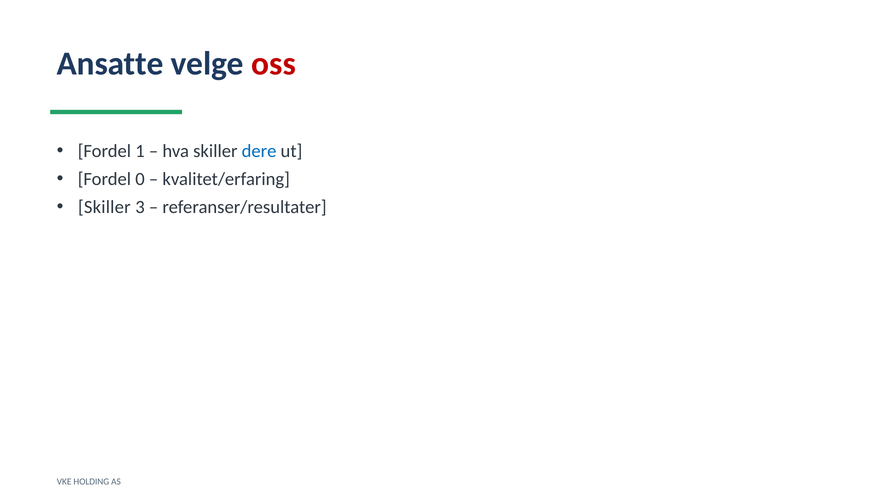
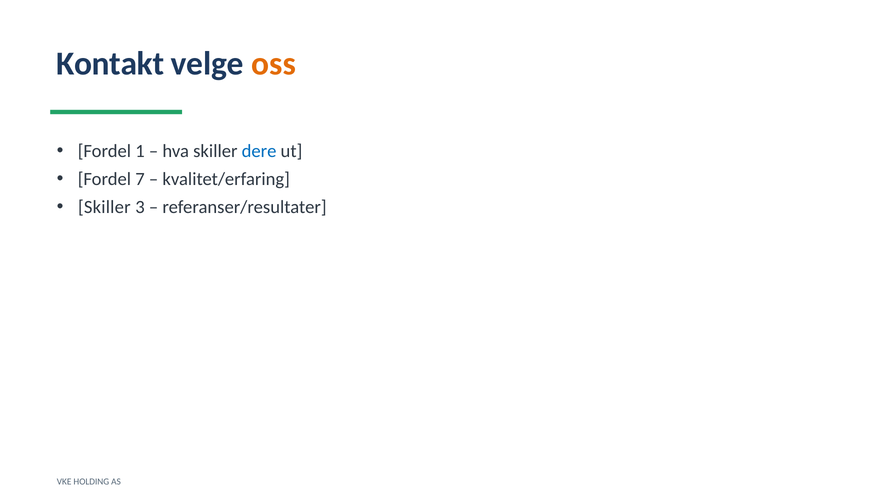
Ansatte: Ansatte -> Kontakt
oss colour: red -> orange
0: 0 -> 7
